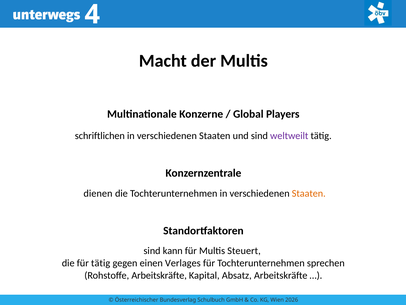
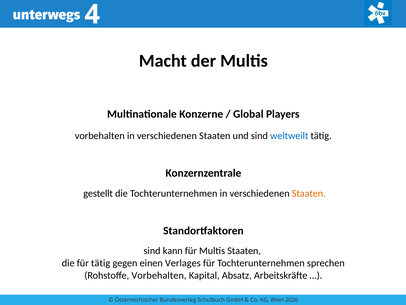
schriftlichen at (100, 135): schriftlichen -> vorbehalten
weltweilt colour: purple -> blue
dienen: dienen -> gestellt
Multis Steuert: Steuert -> Staaten
Rohstoffe Arbeitskräfte: Arbeitskräfte -> Vorbehalten
